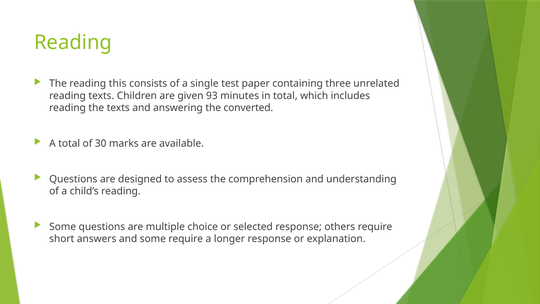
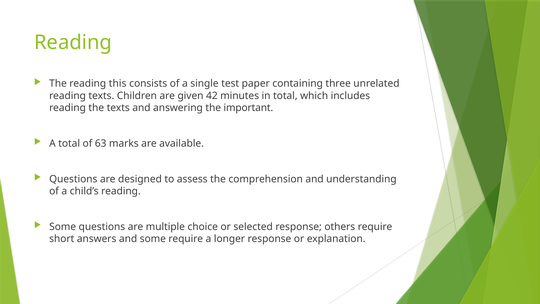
93: 93 -> 42
converted: converted -> important
30: 30 -> 63
